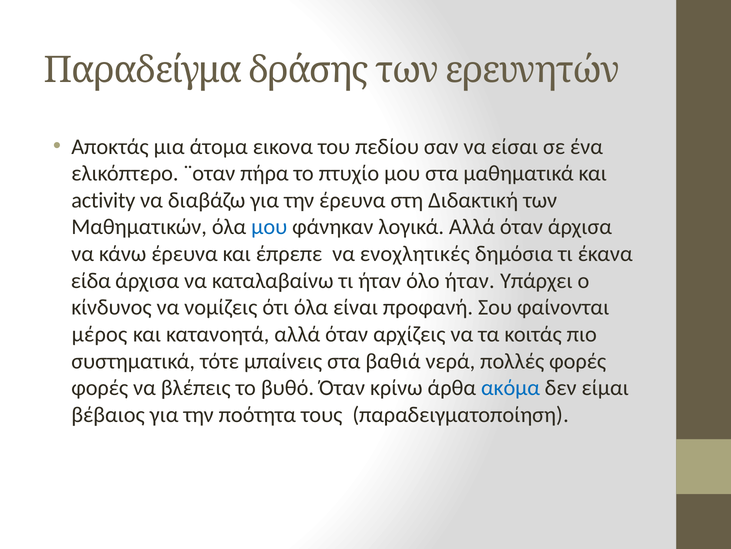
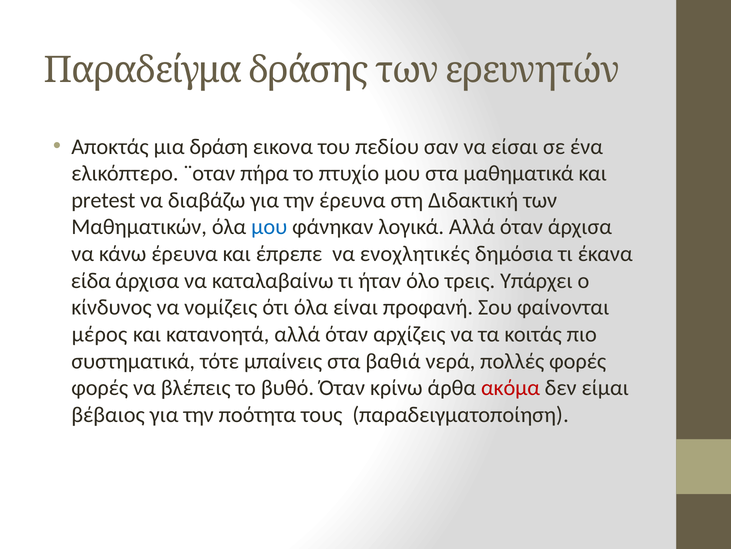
άτομα: άτομα -> δράση
activity: activity -> pretest
όλο ήταν: ήταν -> τρεις
ακόμα colour: blue -> red
